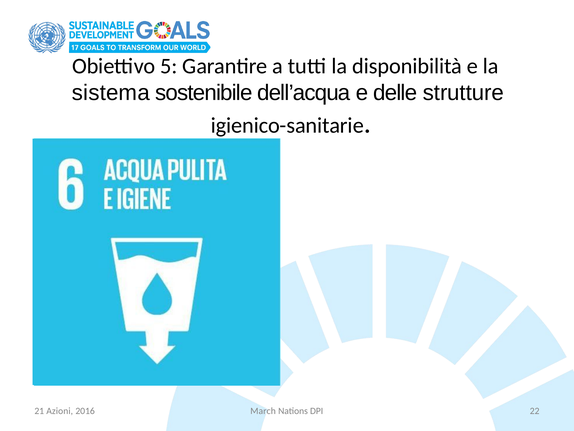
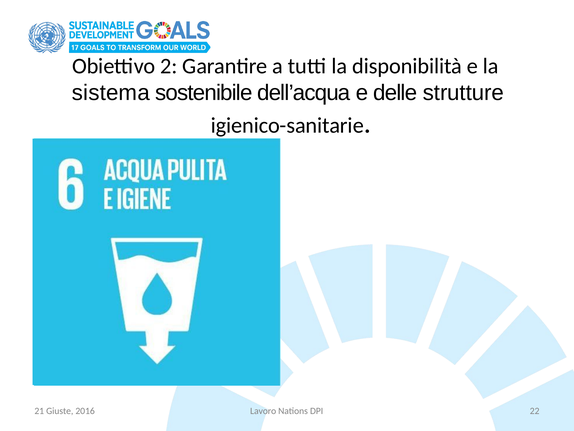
5: 5 -> 2
Azioni: Azioni -> Giuste
March: March -> Lavoro
